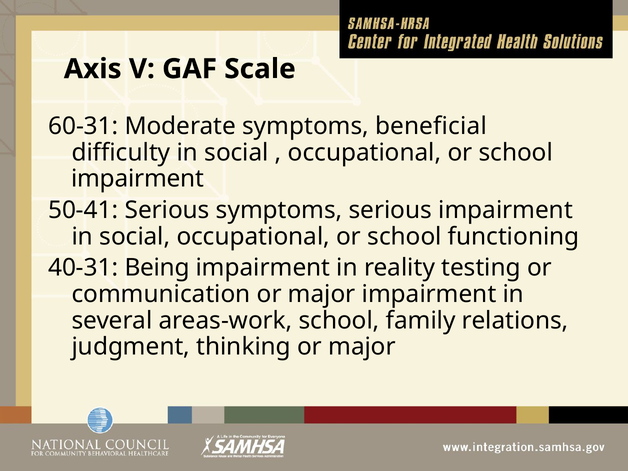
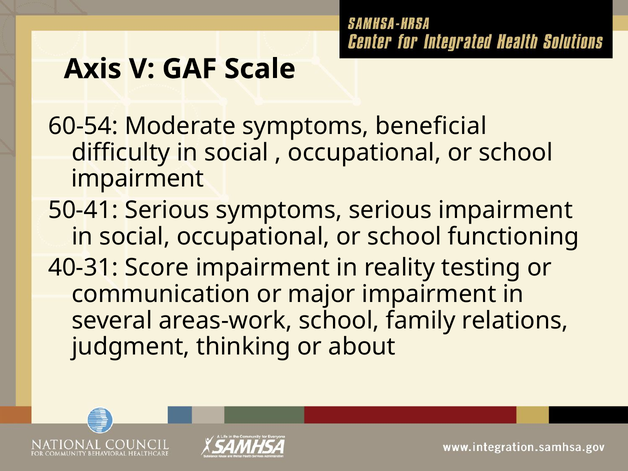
60-31: 60-31 -> 60-54
Being: Being -> Score
thinking or major: major -> about
